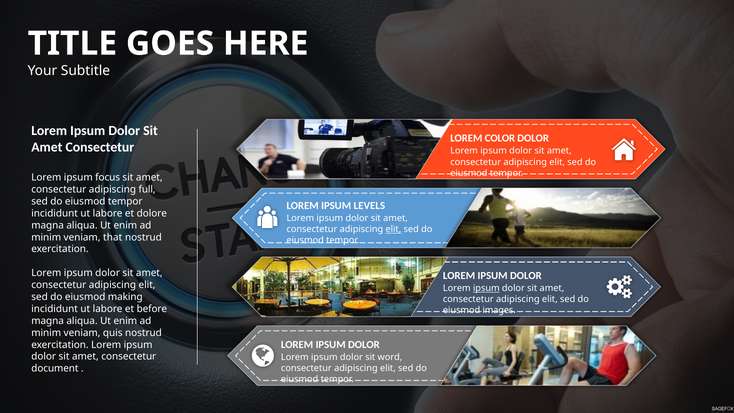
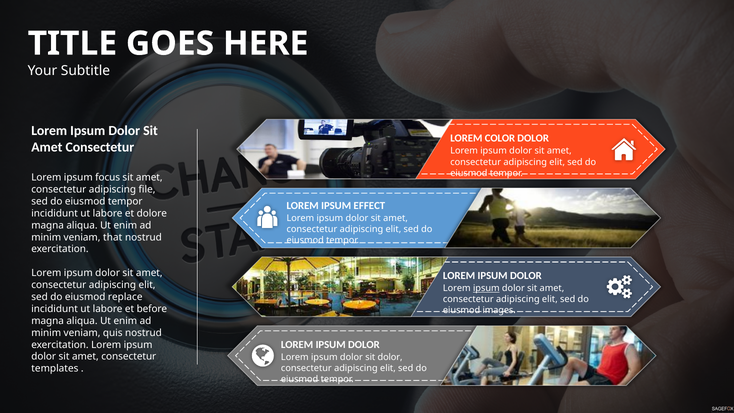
full: full -> file
LEVELS: LEVELS -> EFFECT
elit at (393, 229) underline: present -> none
making: making -> replace
sit word: word -> dolor
document: document -> templates
